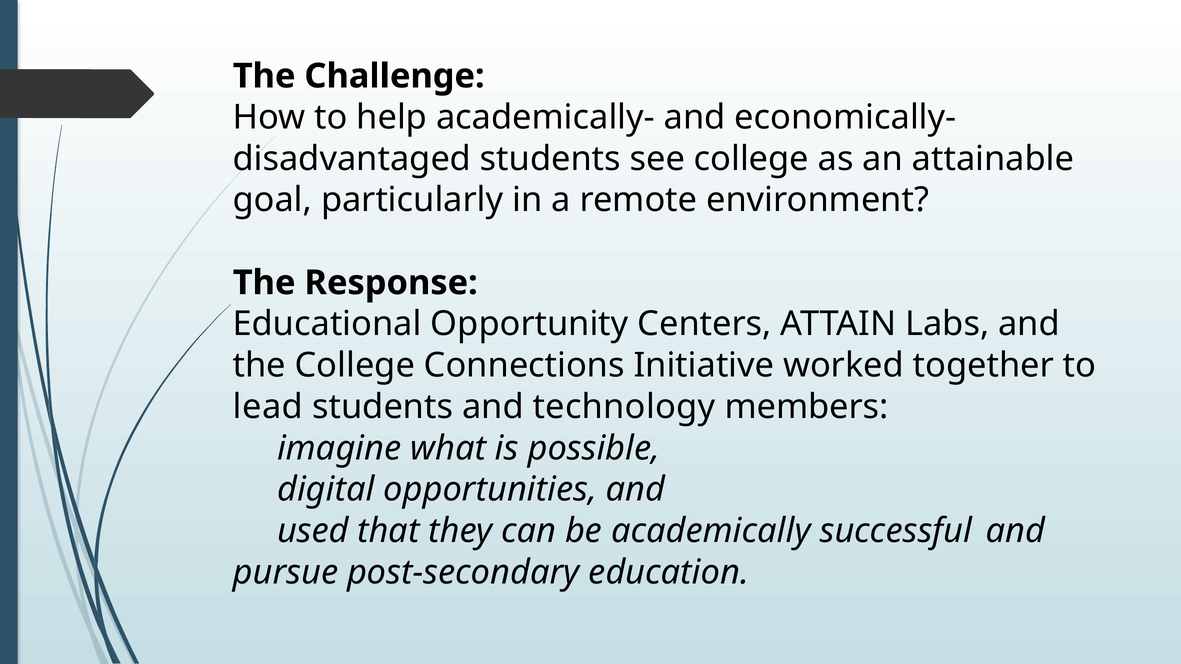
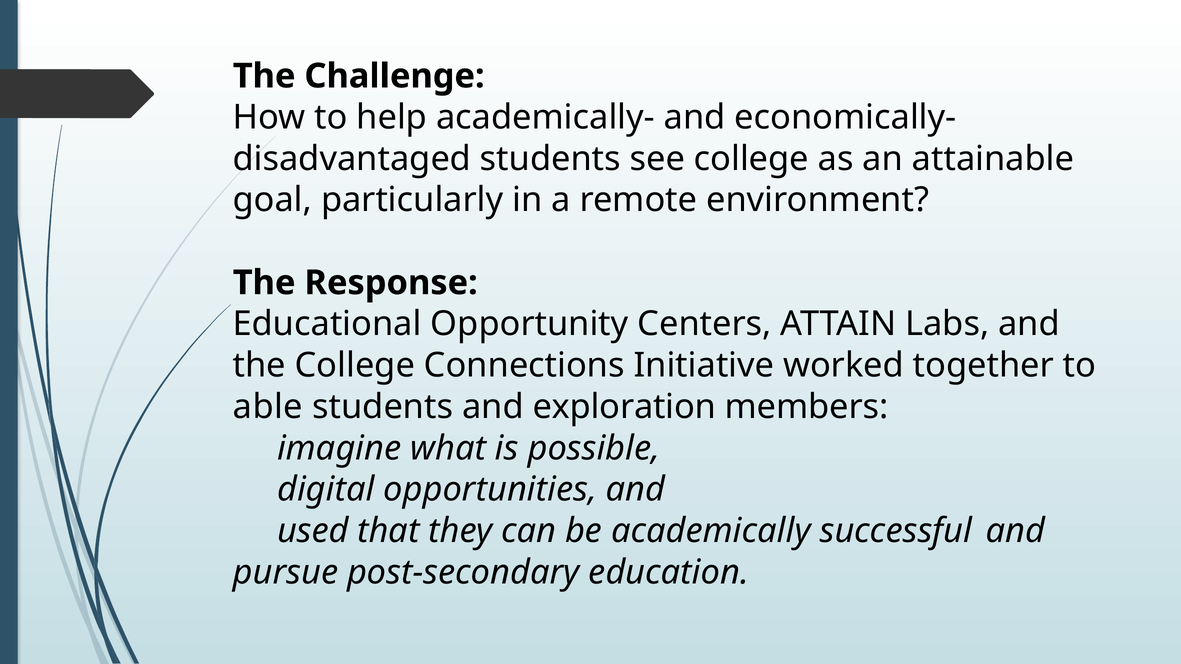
lead: lead -> able
technology: technology -> exploration
